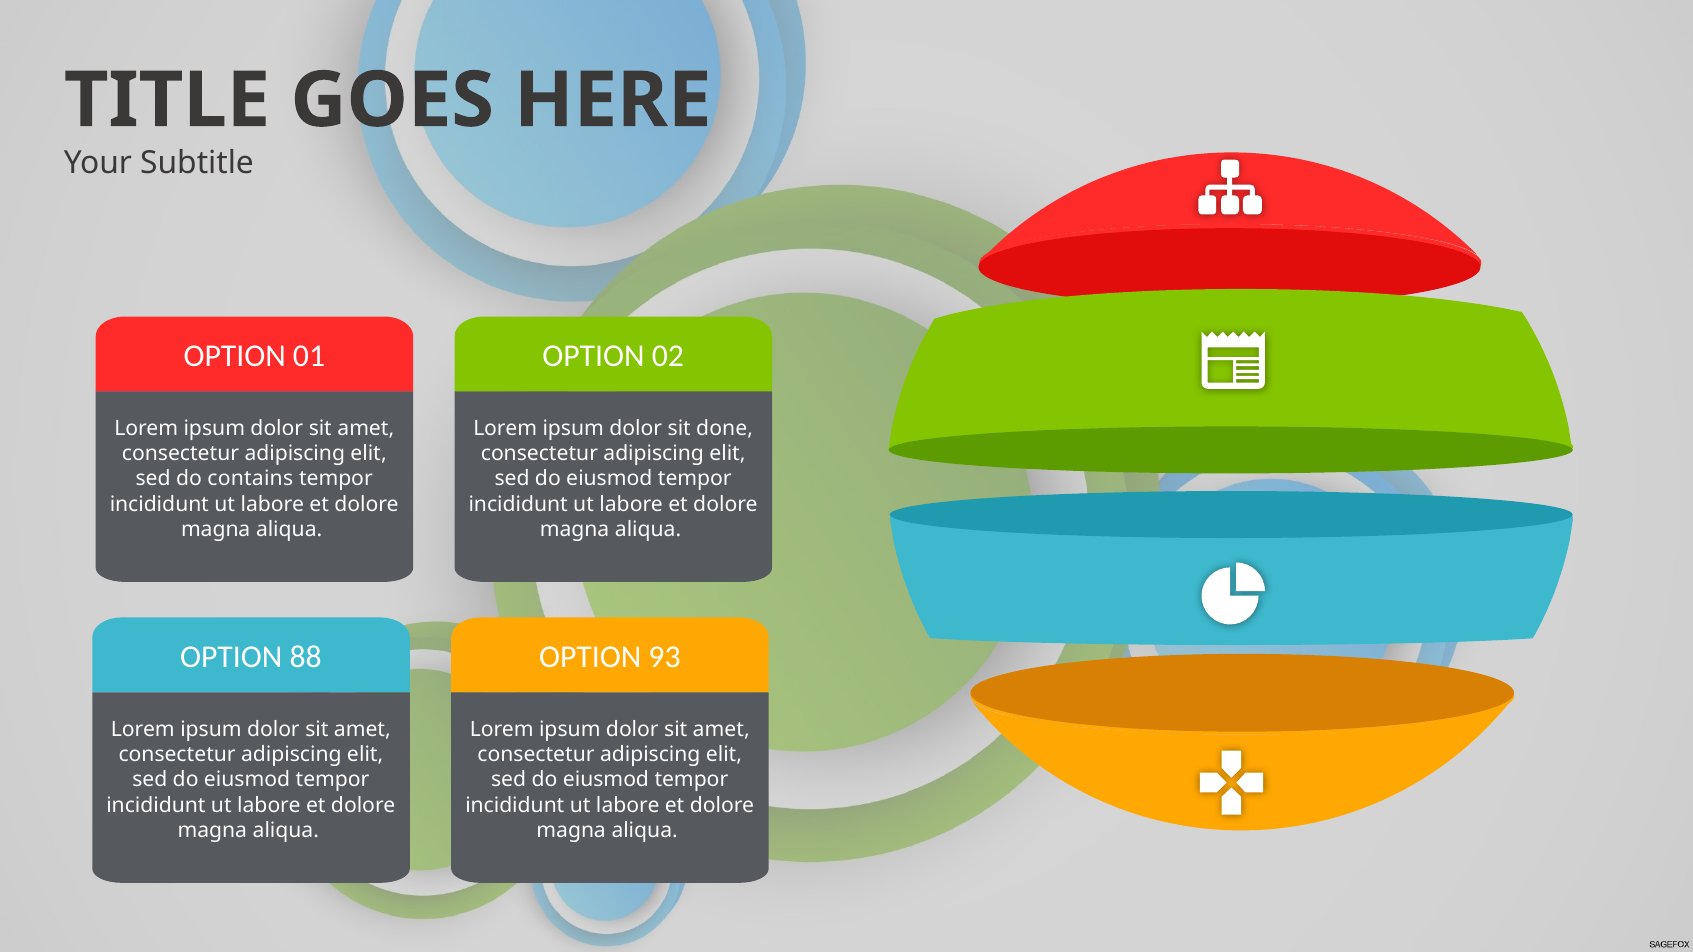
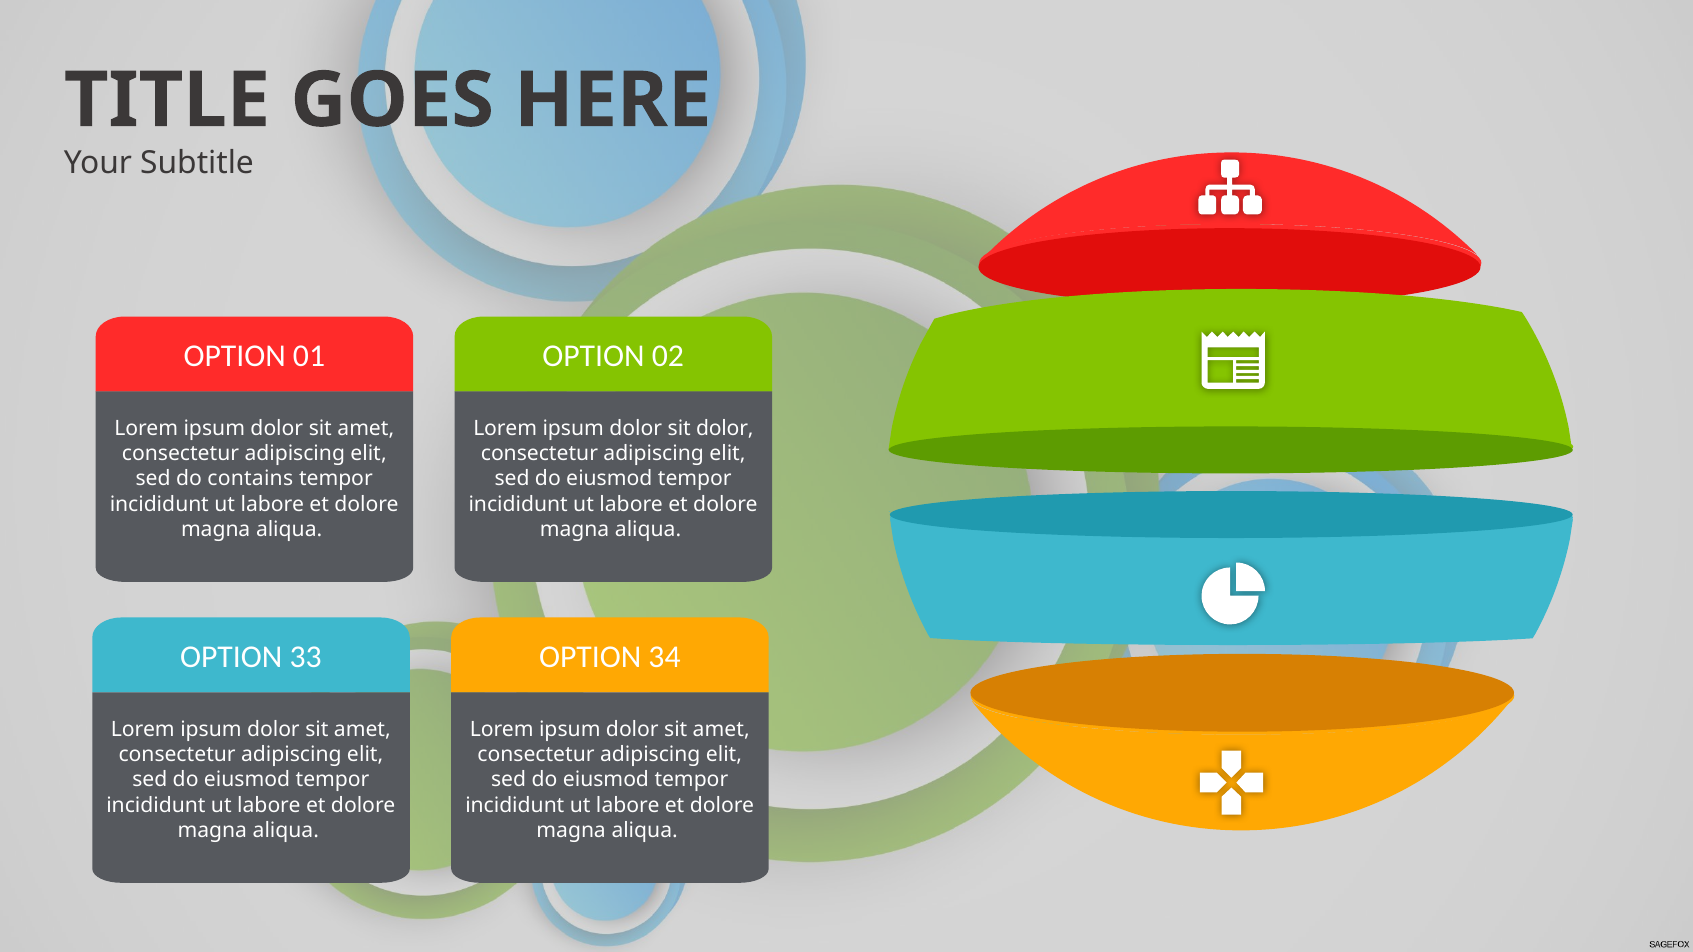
sit done: done -> dolor
88: 88 -> 33
93: 93 -> 34
